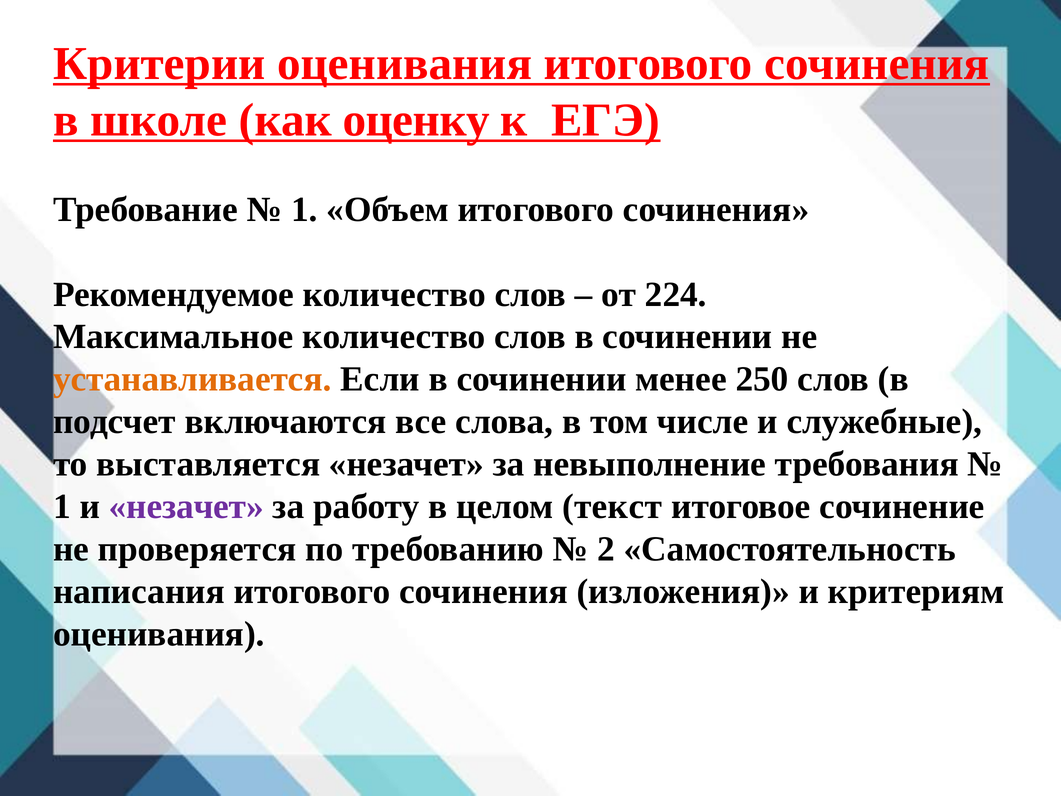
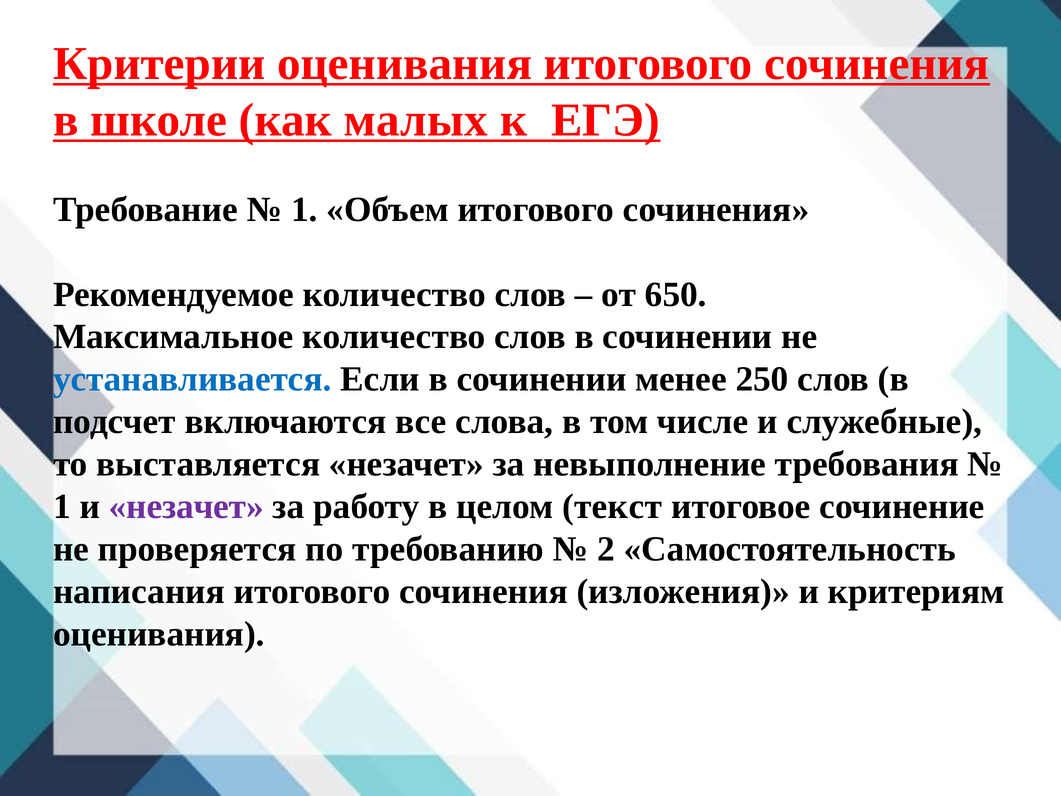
оценку: оценку -> малых
224: 224 -> 650
устанавливается colour: orange -> blue
